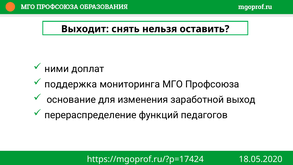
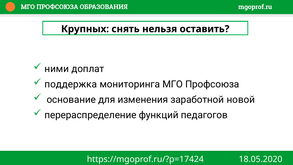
Выходит: Выходит -> Крупных
выход: выход -> новой
